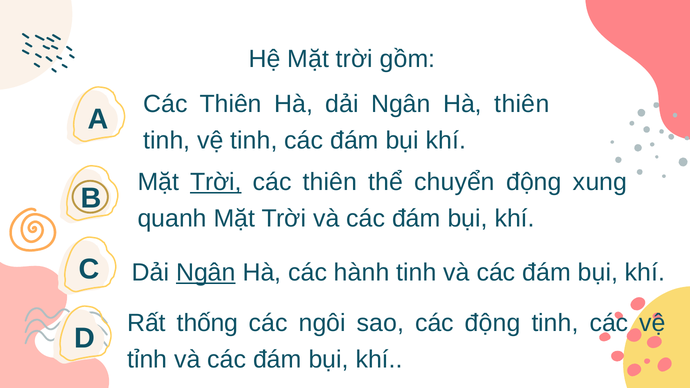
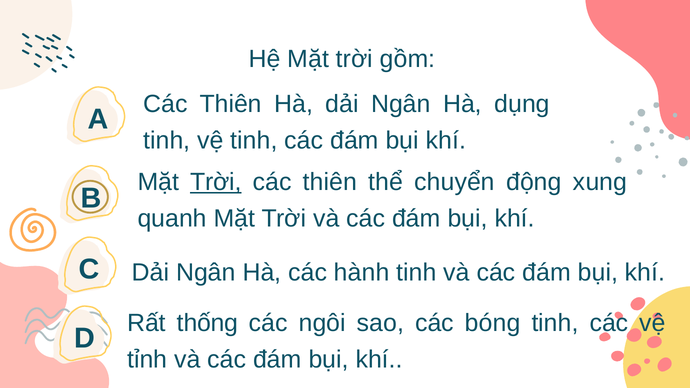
Hà thiên: thiên -> dụng
Ngân at (206, 273) underline: present -> none
các động: động -> bóng
